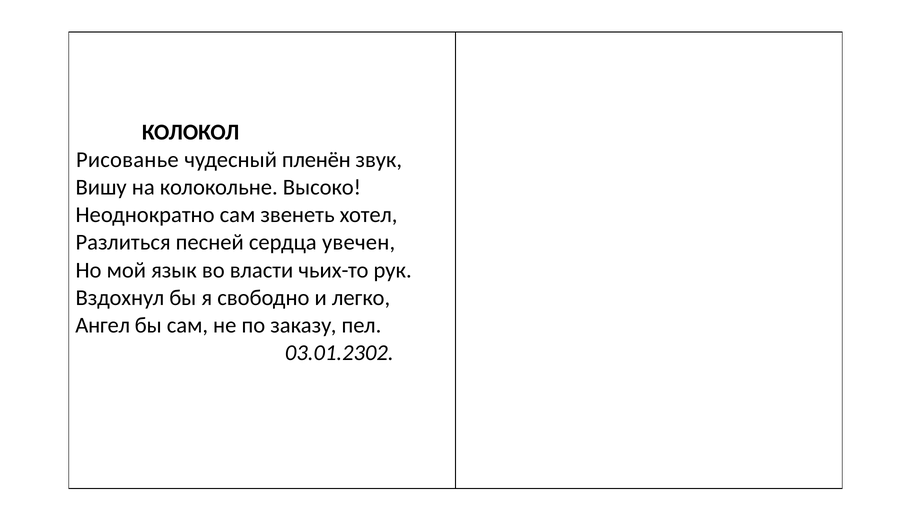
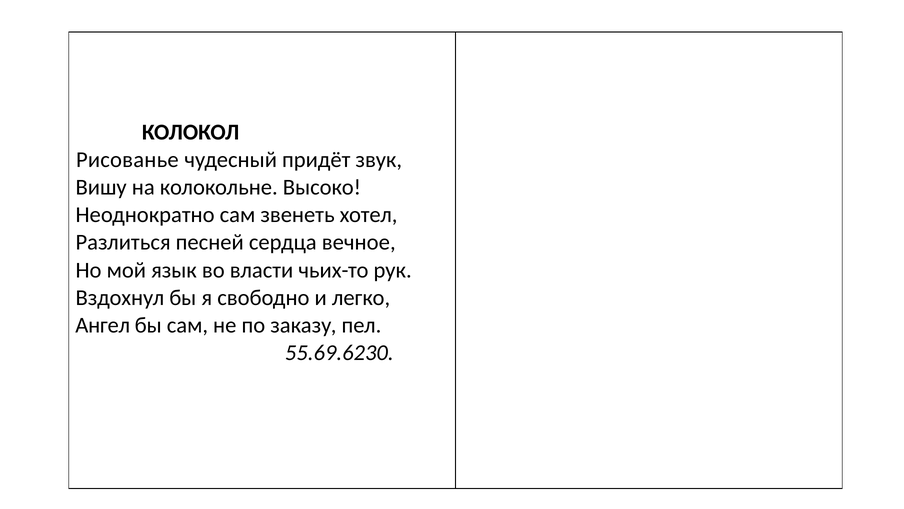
пленён: пленён -> придёт
увечен: увечен -> вечное
03.01.2302: 03.01.2302 -> 55.69.6230
